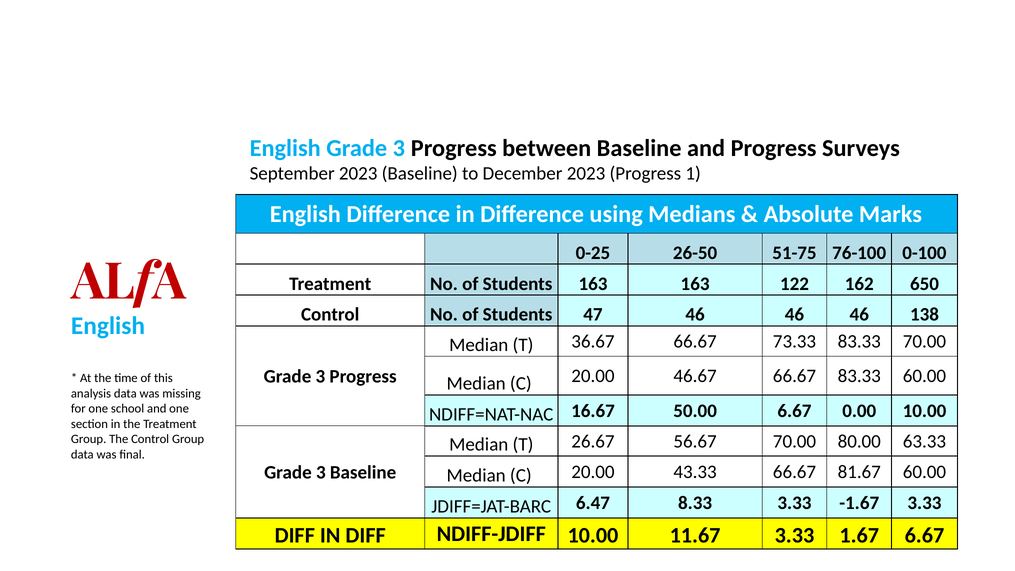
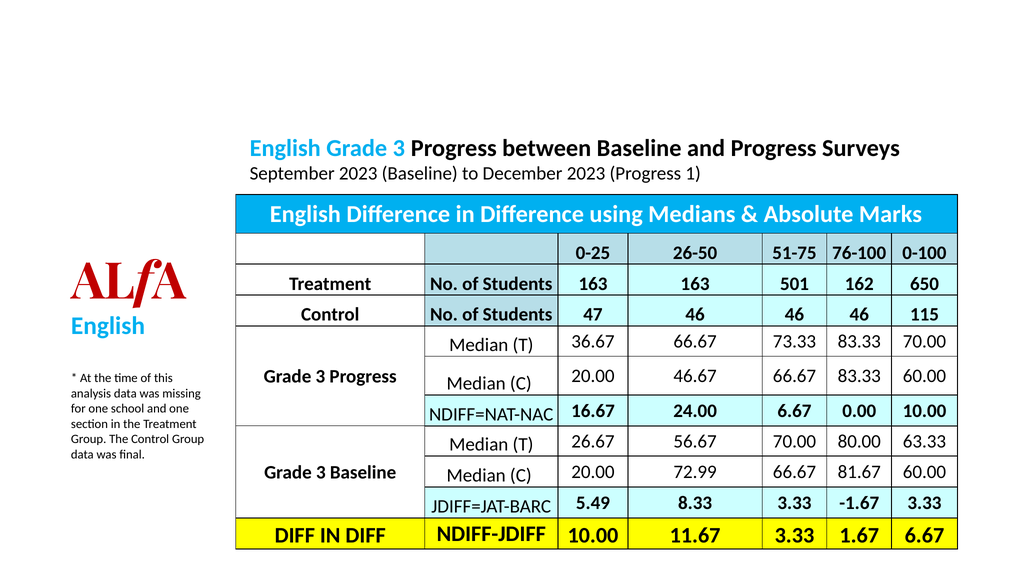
122: 122 -> 501
138: 138 -> 115
50.00: 50.00 -> 24.00
43.33: 43.33 -> 72.99
6.47: 6.47 -> 5.49
